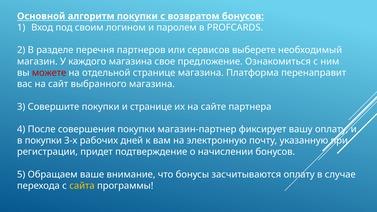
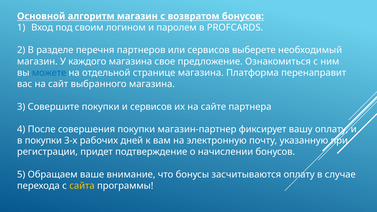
алгоритм покупки: покупки -> магазин
можете colour: red -> blue
и странице: странице -> сервисов
